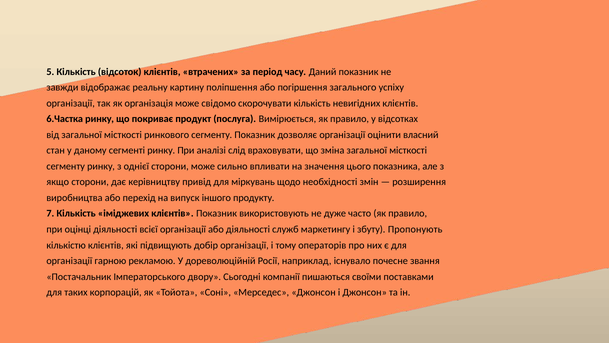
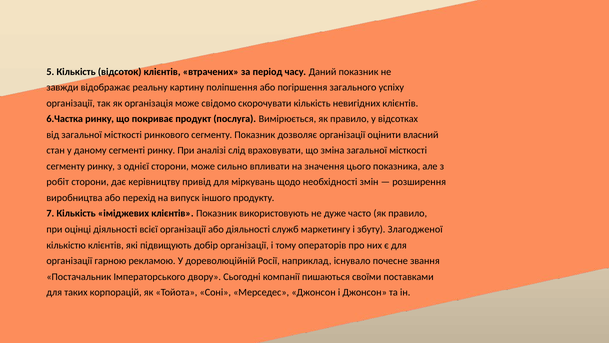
якщо: якщо -> робіт
Пропонують: Пропонують -> Злагодженої
